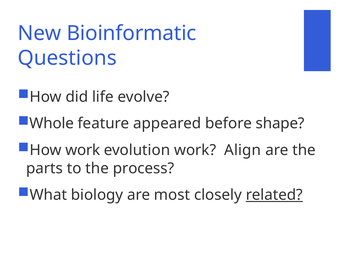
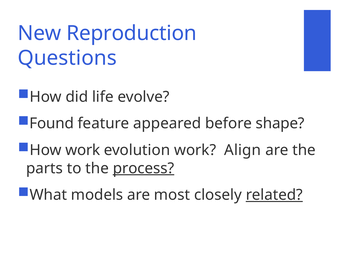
Bioinformatic: Bioinformatic -> Reproduction
Whole: Whole -> Found
process underline: none -> present
biology: biology -> models
